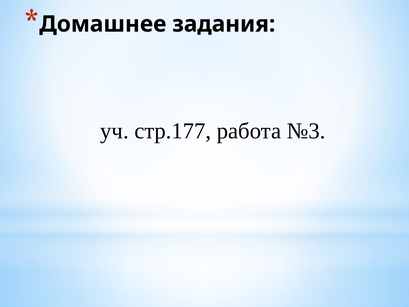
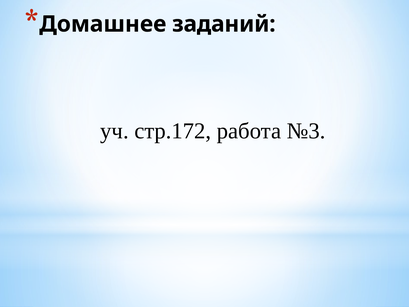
задания: задания -> заданий
стр.177: стр.177 -> стр.172
